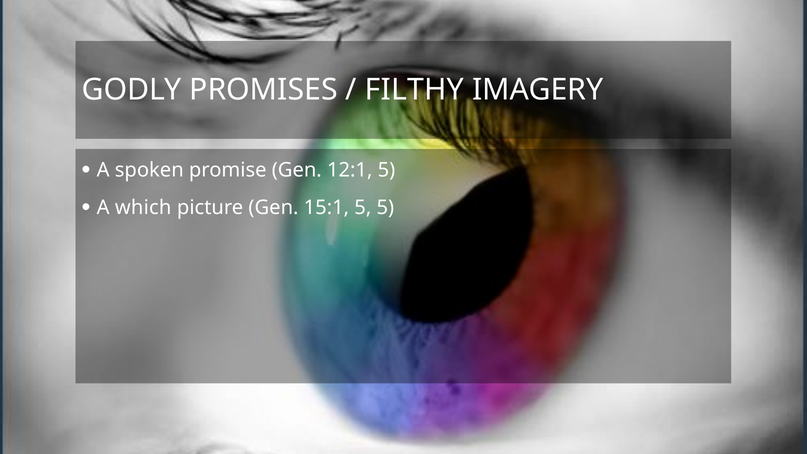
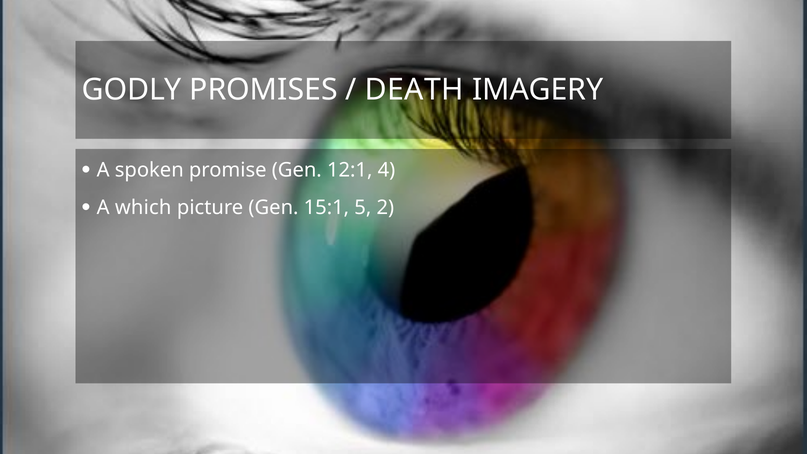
FILTHY: FILTHY -> DEATH
12:1 5: 5 -> 4
5 5: 5 -> 2
